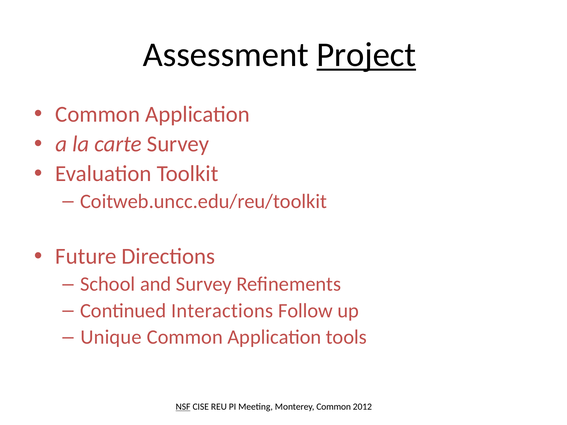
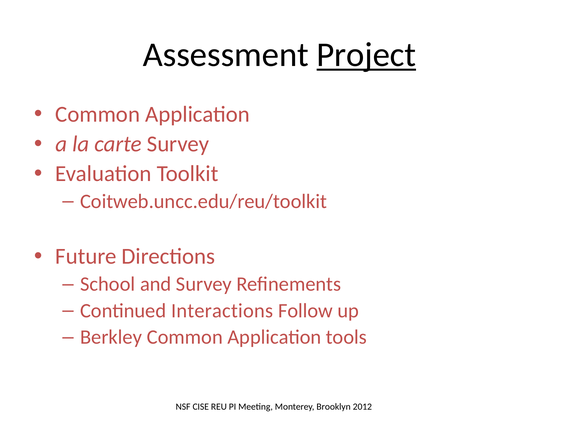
Unique: Unique -> Berkley
NSF underline: present -> none
Monterey Common: Common -> Brooklyn
